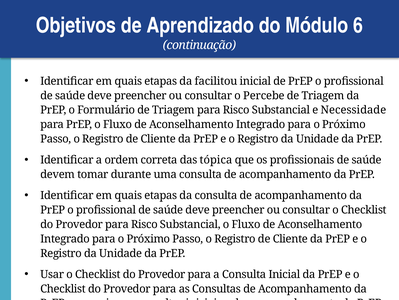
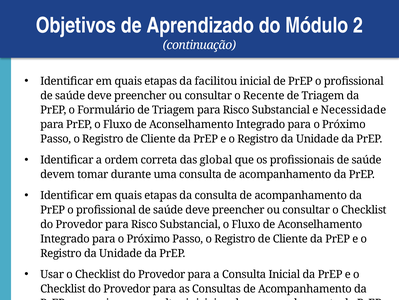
6: 6 -> 2
Percebe: Percebe -> Recente
tópica: tópica -> global
